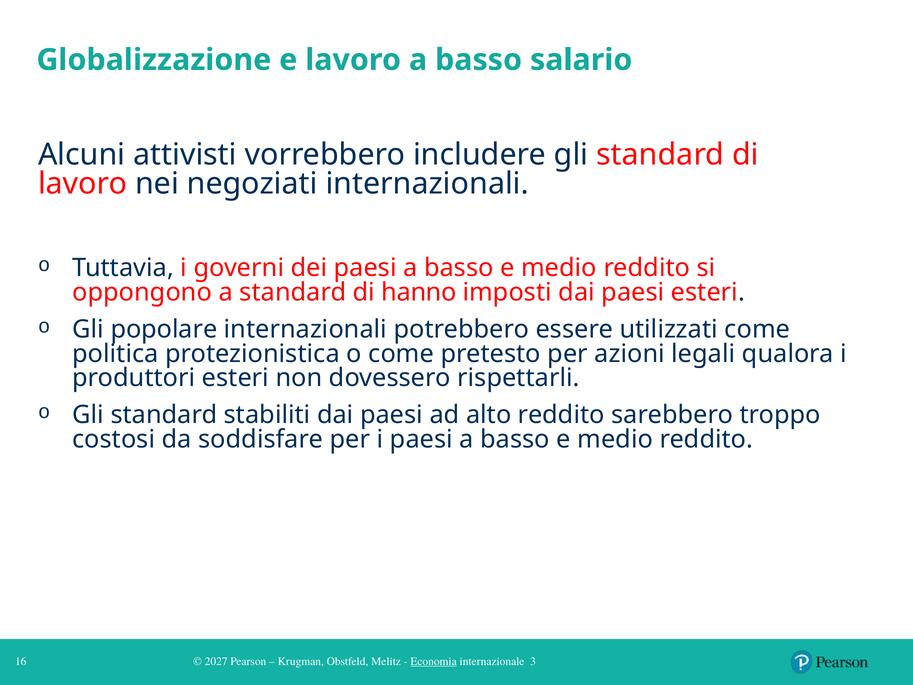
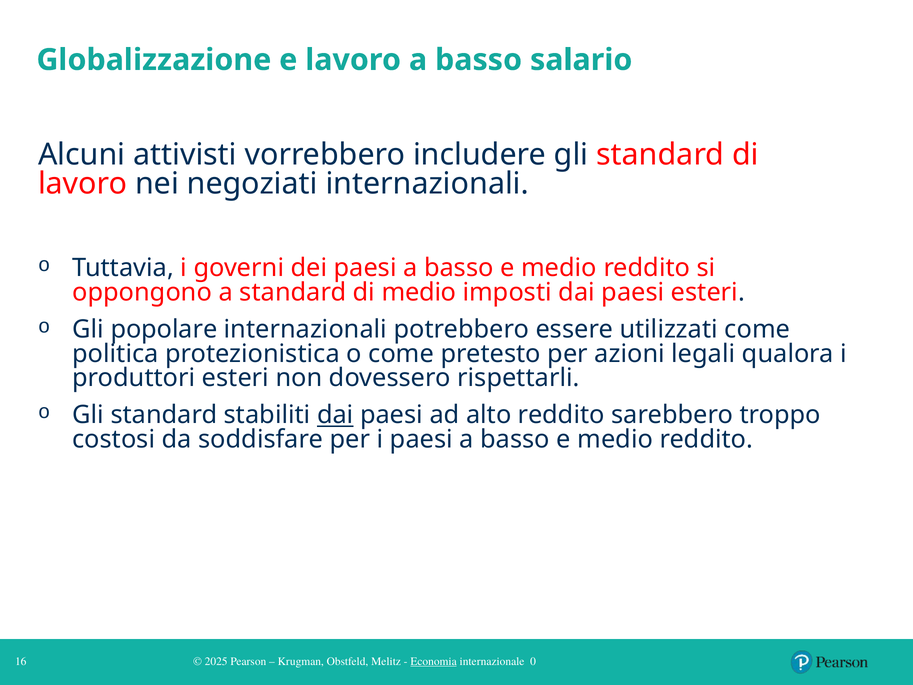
di hanno: hanno -> medio
dai at (335, 415) underline: none -> present
2027: 2027 -> 2025
3: 3 -> 0
